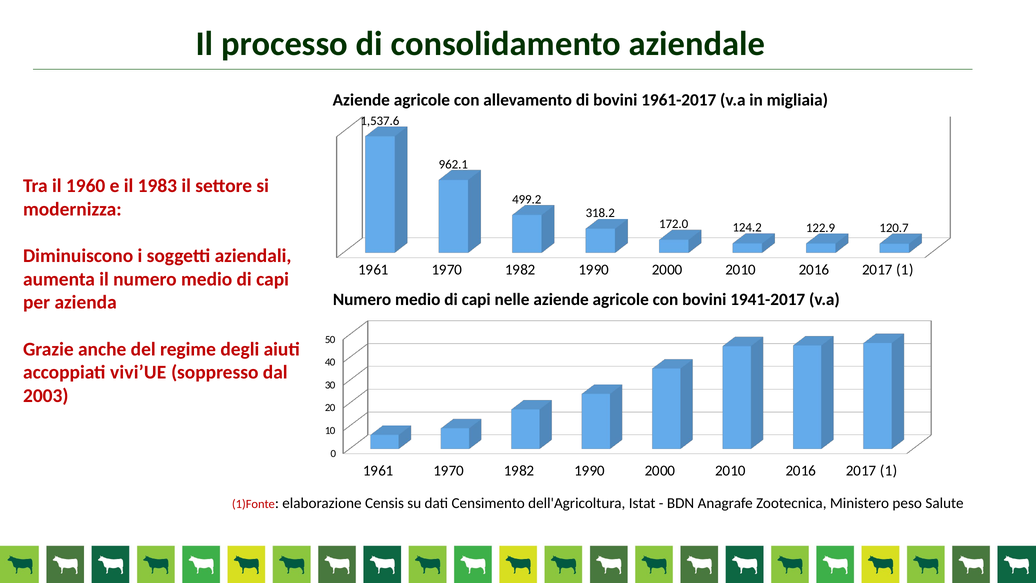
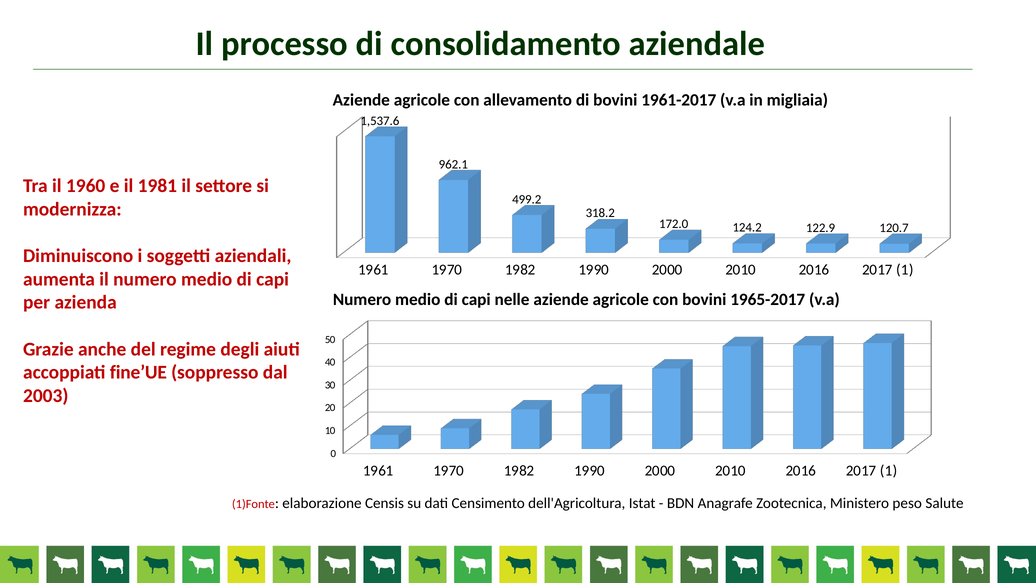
1983: 1983 -> 1981
1941-2017: 1941-2017 -> 1965-2017
vivi’UE: vivi’UE -> fine’UE
